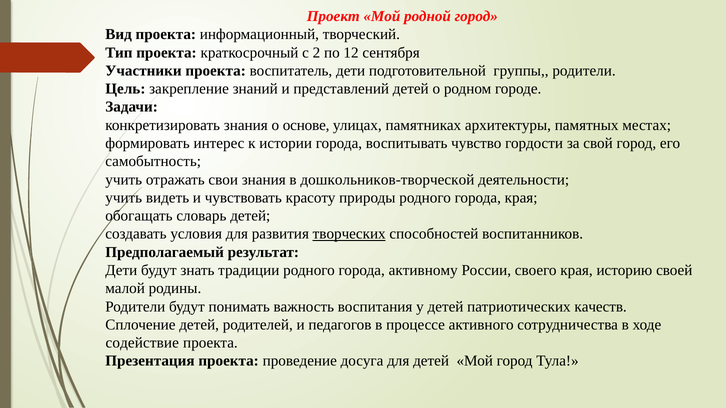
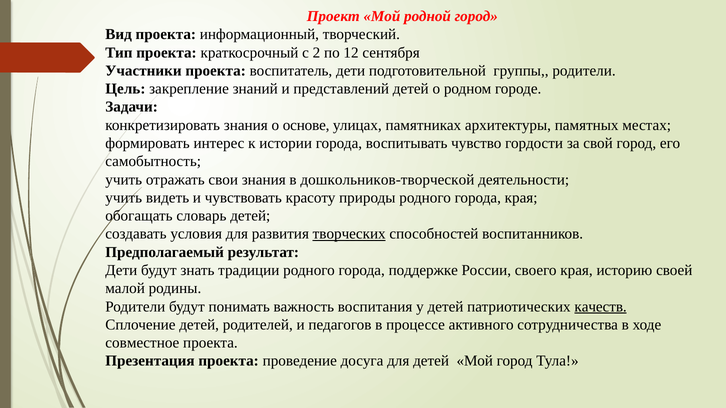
активному: активному -> поддержке
качеств underline: none -> present
содействие: содействие -> совместное
